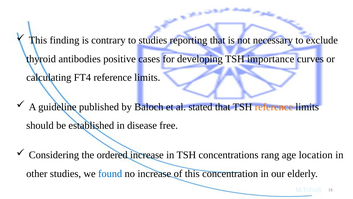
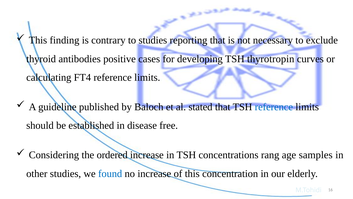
importance: importance -> thyrotropin
reference at (274, 107) colour: orange -> blue
location: location -> samples
